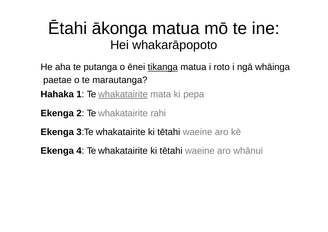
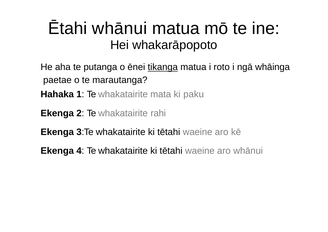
Ētahi ākonga: ākonga -> whānui
whakatairite at (123, 94) underline: present -> none
pepa: pepa -> paku
